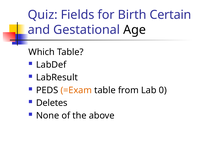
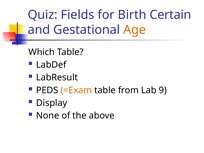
Age colour: black -> orange
0: 0 -> 9
Deletes: Deletes -> Display
